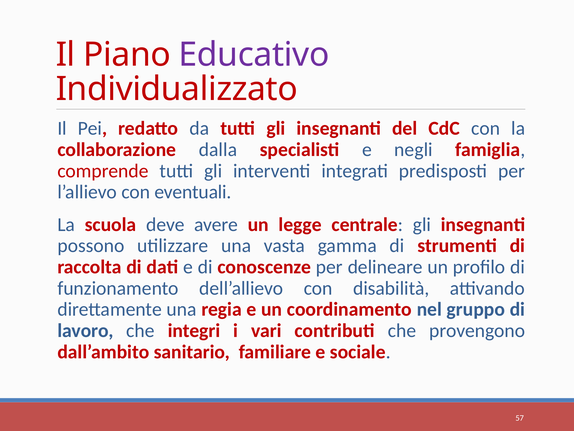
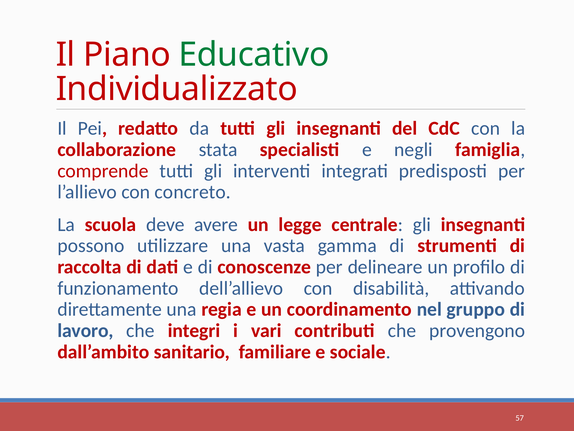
Educativo colour: purple -> green
dalla: dalla -> stata
eventuali: eventuali -> concreto
